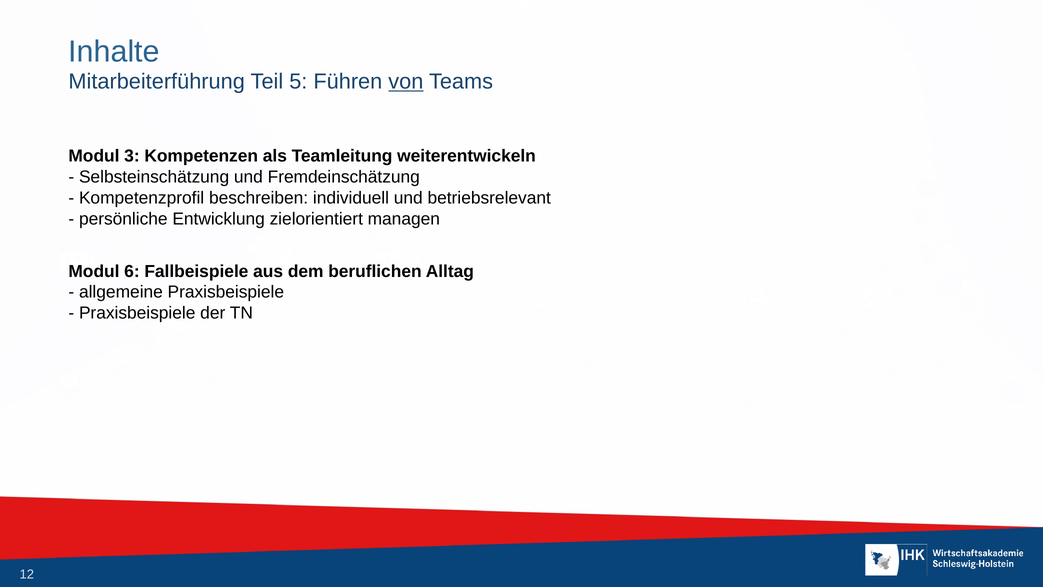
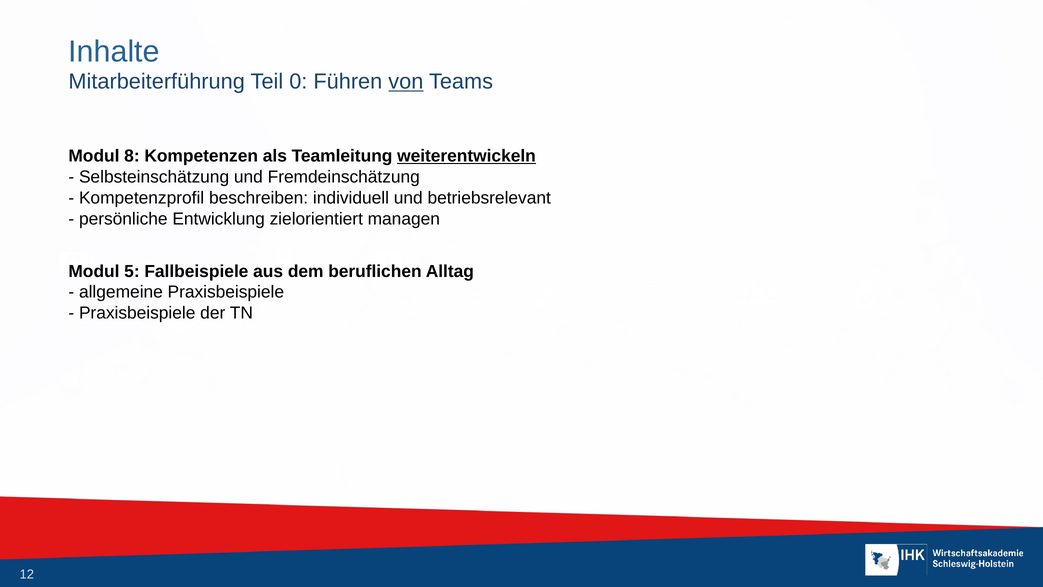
5: 5 -> 0
3: 3 -> 8
weiterentwickeln underline: none -> present
6: 6 -> 5
